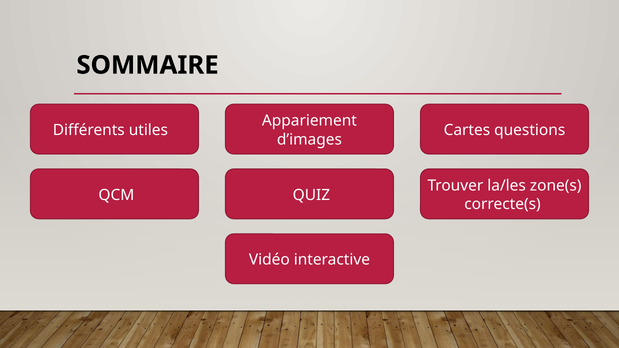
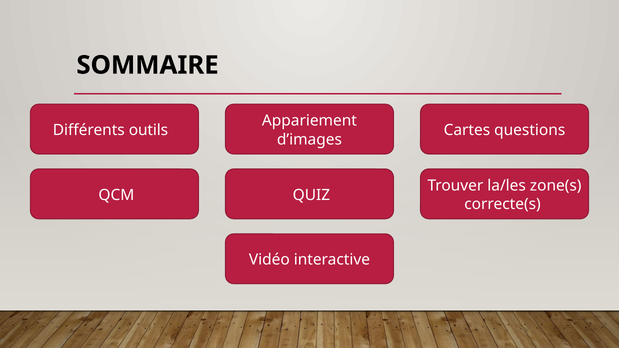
utiles: utiles -> outils
